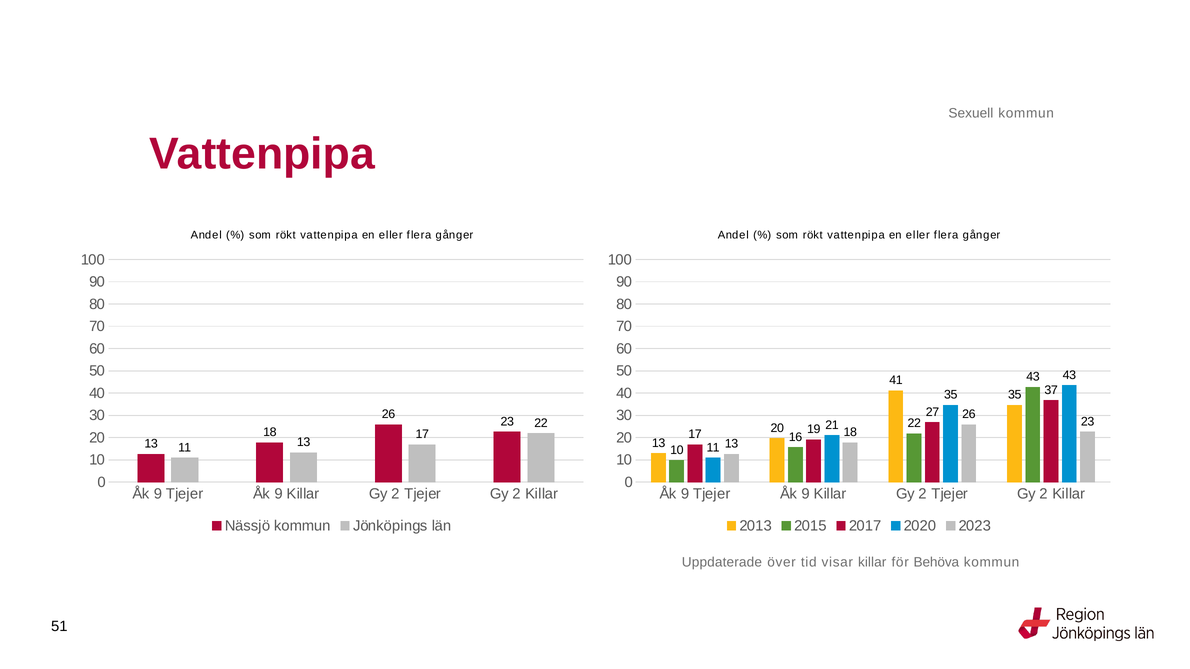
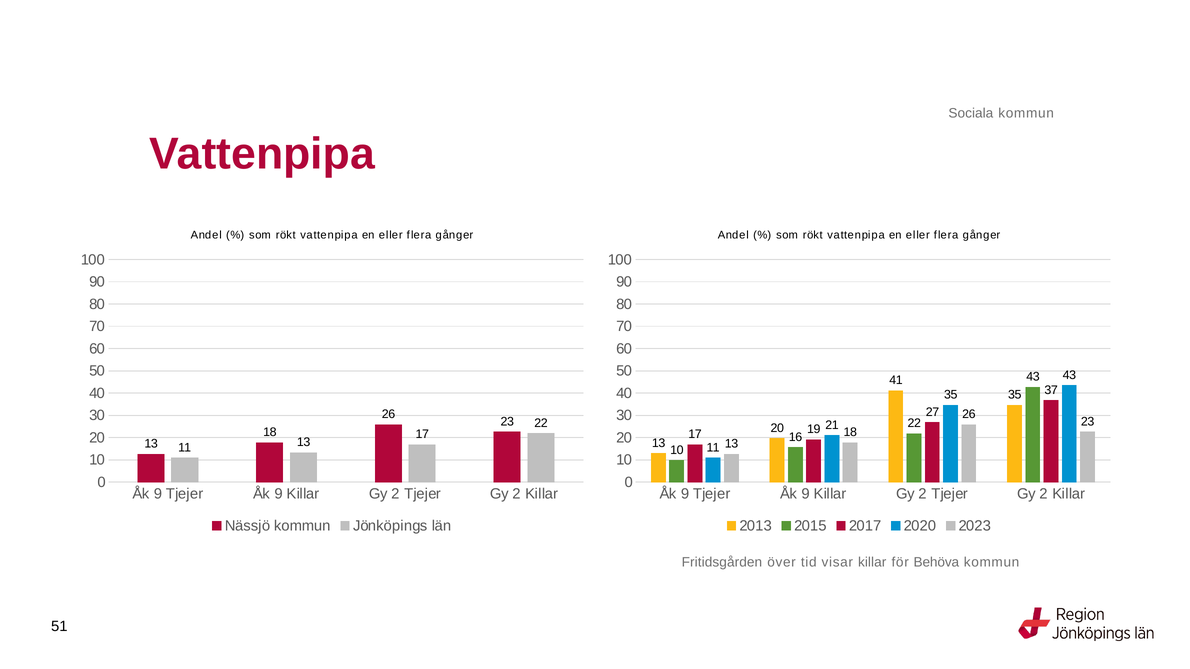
Sexuell: Sexuell -> Sociala
Uppdaterade: Uppdaterade -> Fritidsgården
